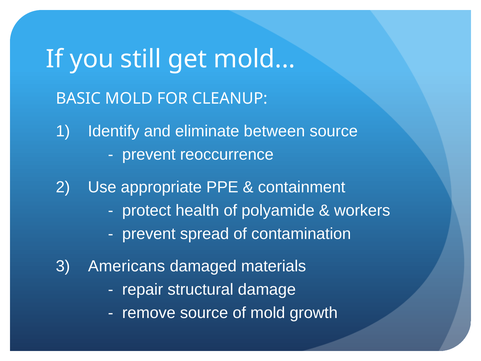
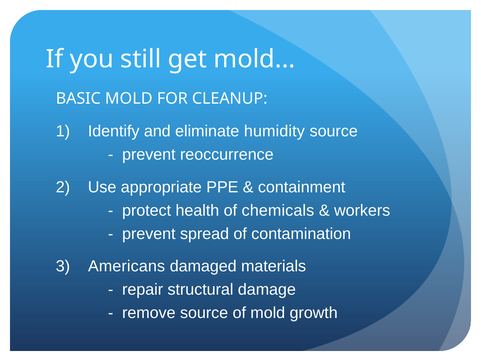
between: between -> humidity
polyamide: polyamide -> chemicals
